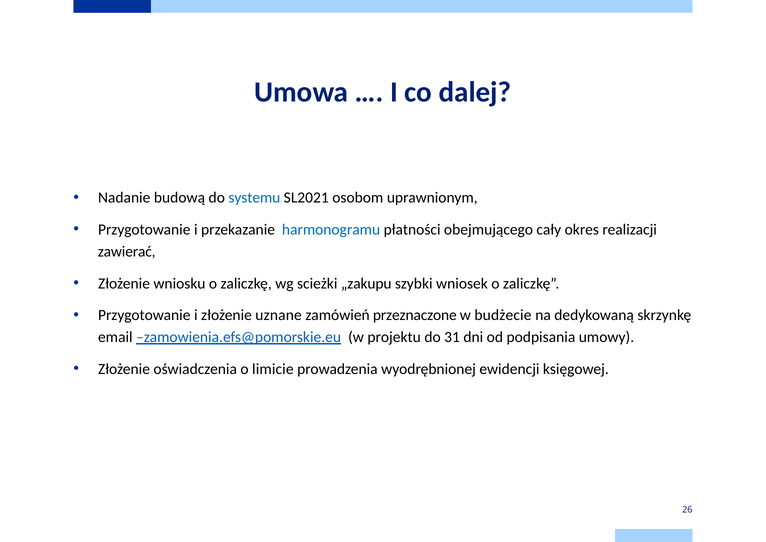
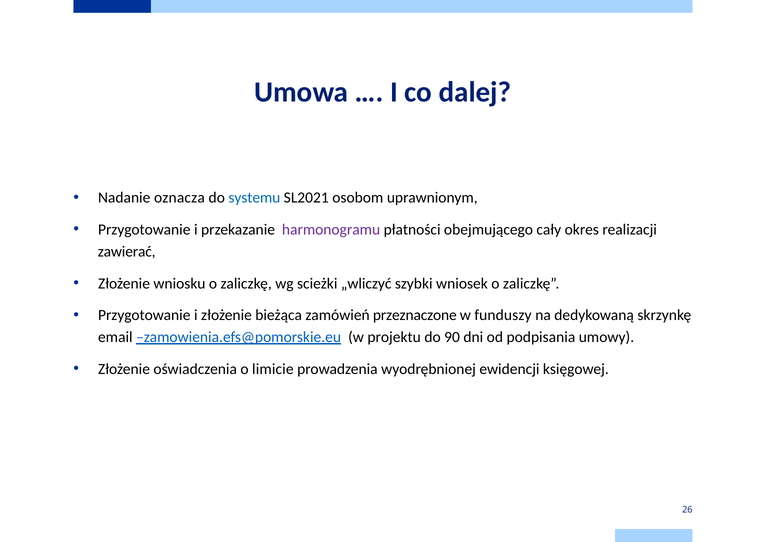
budową: budową -> oznacza
harmonogramu colour: blue -> purple
„zakupu: „zakupu -> „wliczyć
uznane: uznane -> bieżąca
budżecie: budżecie -> funduszy
31: 31 -> 90
